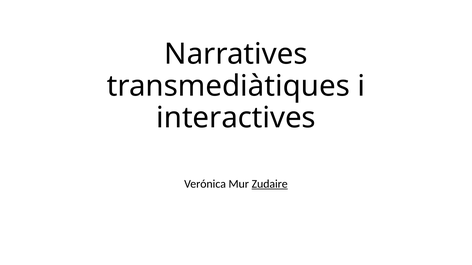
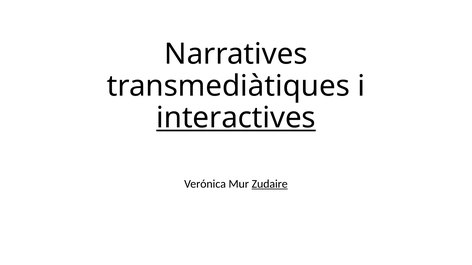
interactives underline: none -> present
